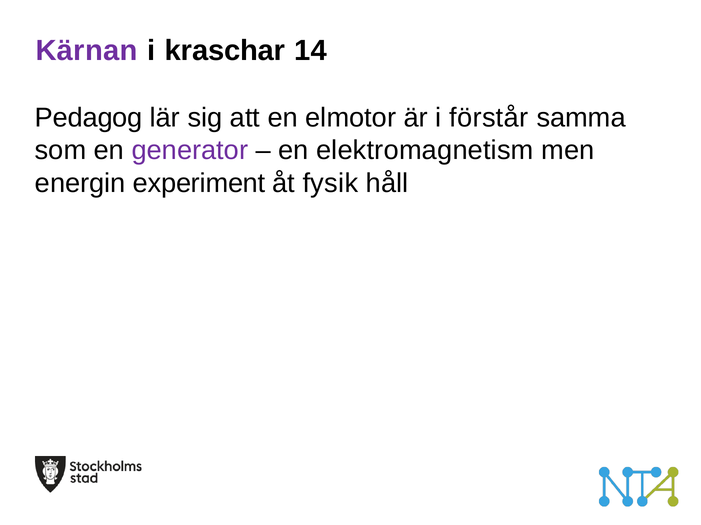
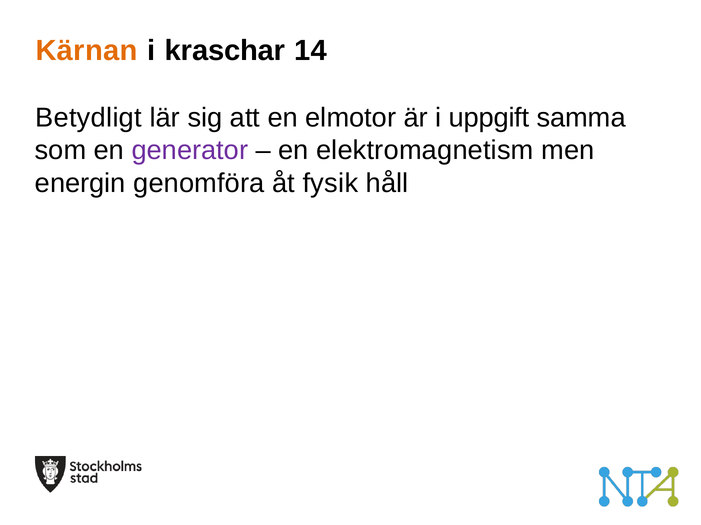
Kärnan colour: purple -> orange
Pedagog: Pedagog -> Betydligt
förstår: förstår -> uppgift
experiment: experiment -> genomföra
